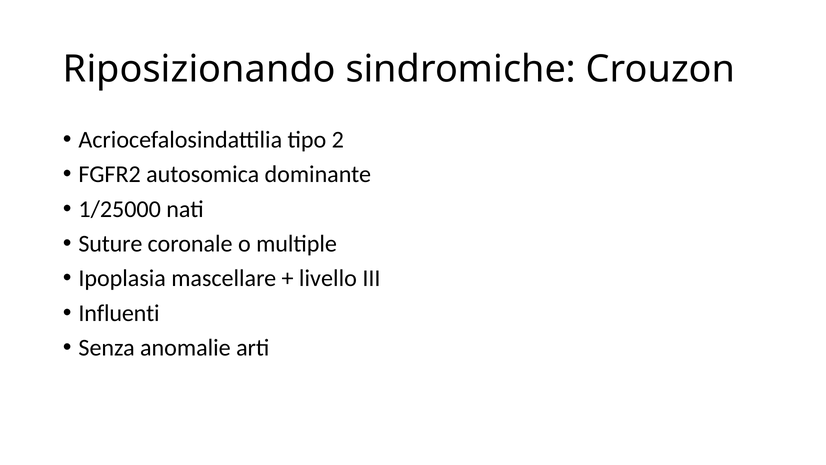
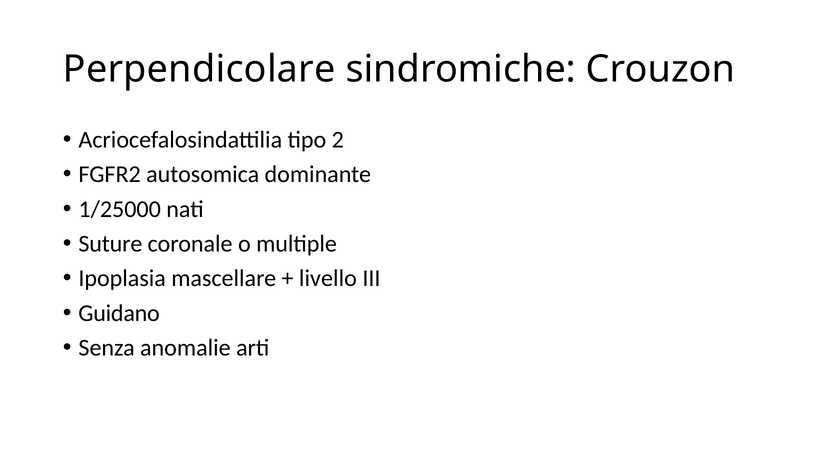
Riposizionando: Riposizionando -> Perpendicolare
Influenti: Influenti -> Guidano
